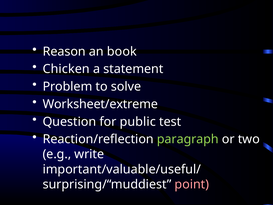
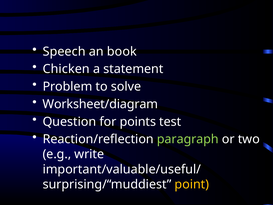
Reason: Reason -> Speech
Worksheet/extreme: Worksheet/extreme -> Worksheet/diagram
public: public -> points
point colour: pink -> yellow
